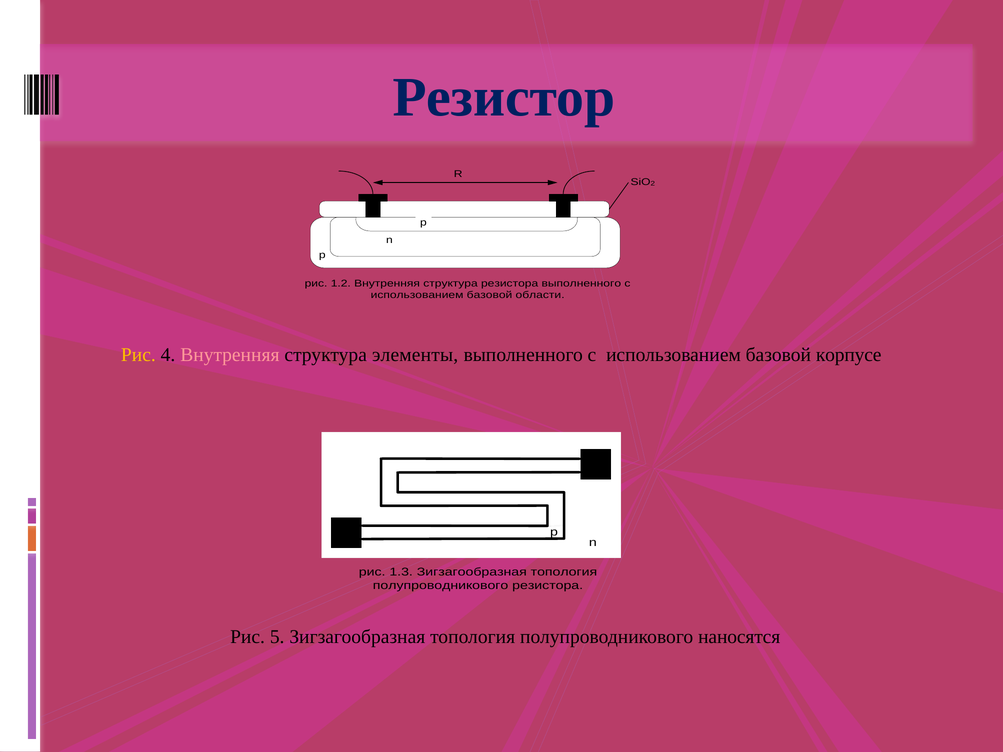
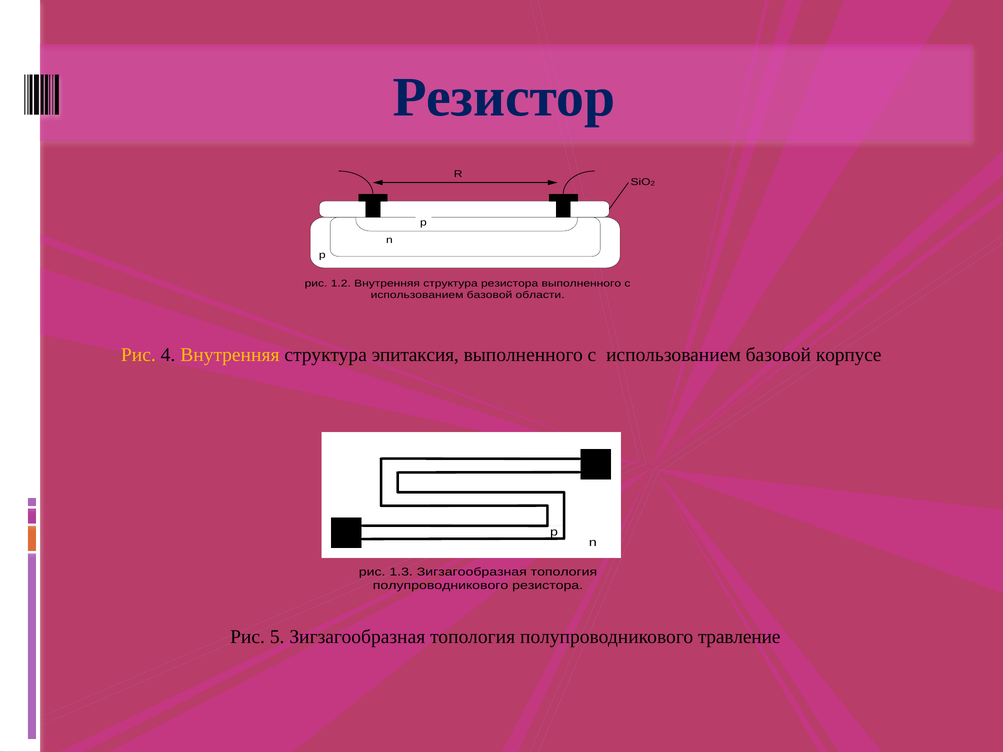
Внутренняя at (230, 355) colour: pink -> yellow
элементы: элементы -> эпитаксия
наносятся: наносятся -> травление
